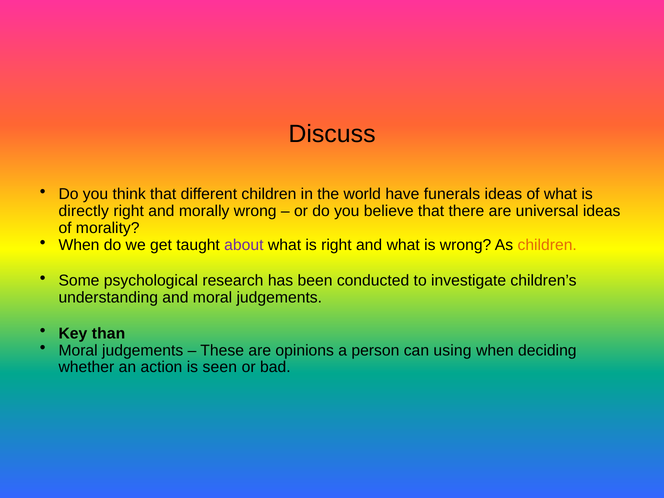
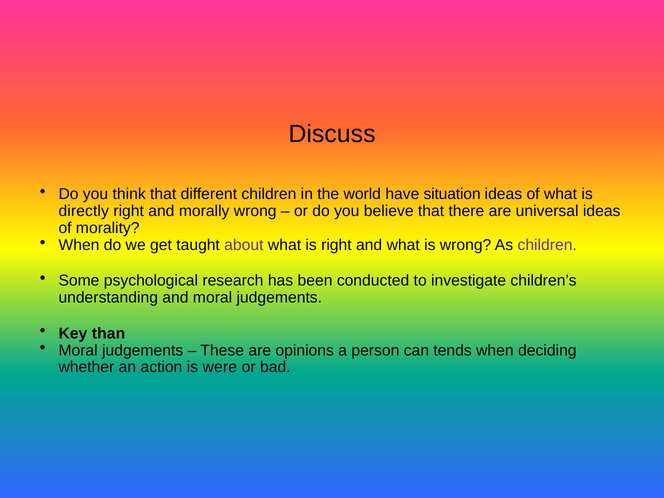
funerals: funerals -> situation
children at (547, 245) colour: orange -> purple
using: using -> tends
seen: seen -> were
